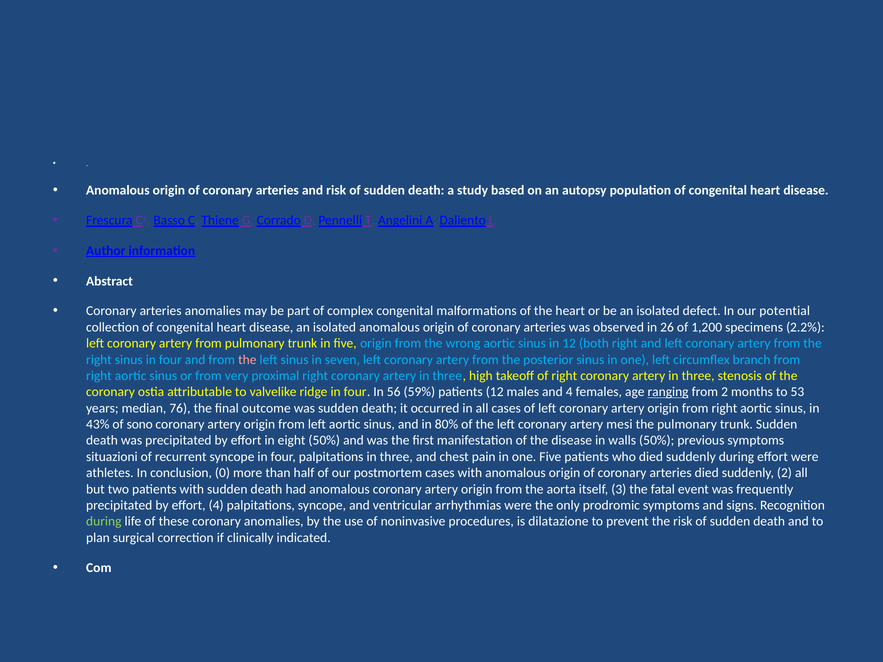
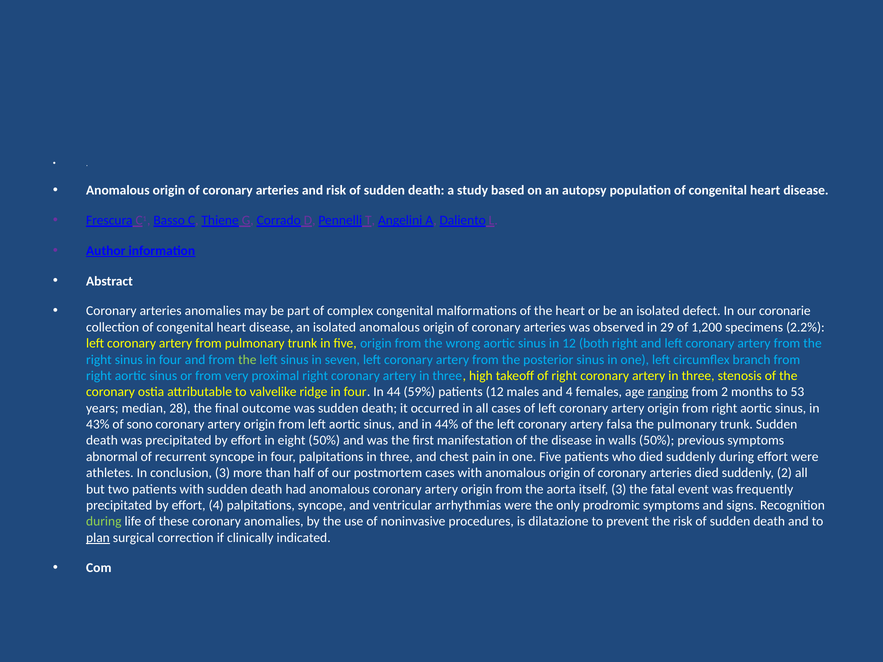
potential: potential -> coronarie
26: 26 -> 29
the at (247, 360) colour: pink -> light green
56: 56 -> 44
76: 76 -> 28
80%: 80% -> 44%
mesi: mesi -> falsa
situazioni: situazioni -> abnormal
conclusion 0: 0 -> 3
plan underline: none -> present
